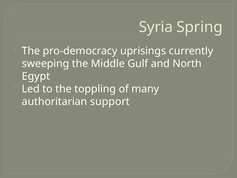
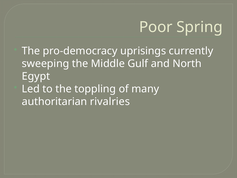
Syria: Syria -> Poor
support: support -> rivalries
